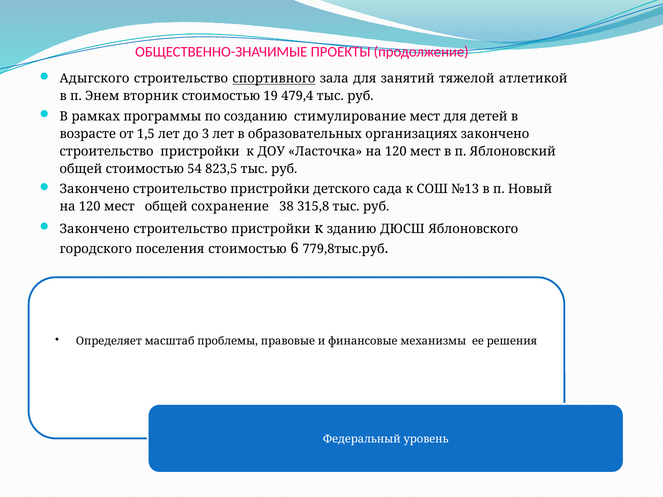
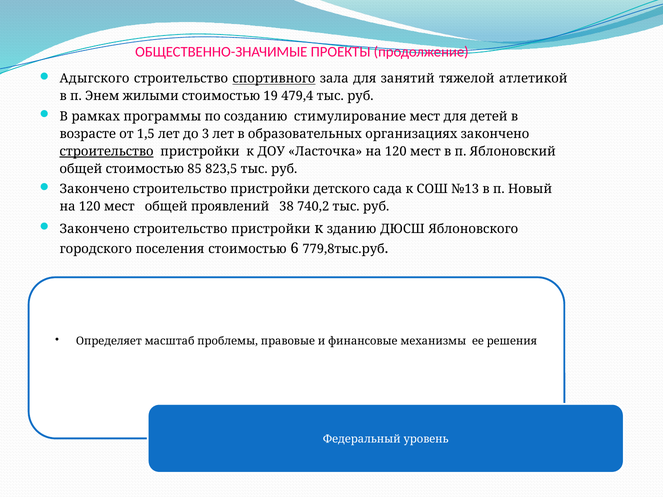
вторник: вторник -> жилыми
строительство at (107, 152) underline: none -> present
54: 54 -> 85
сохранение: сохранение -> проявлений
315,8: 315,8 -> 740,2
